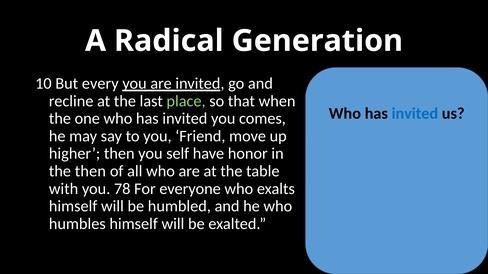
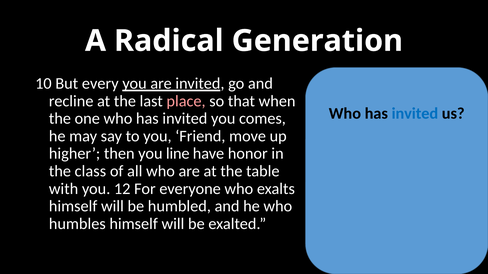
place colour: light green -> pink
self: self -> line
the then: then -> class
78: 78 -> 12
